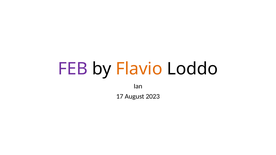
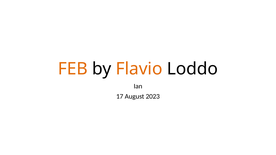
FEB colour: purple -> orange
